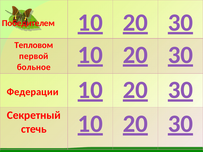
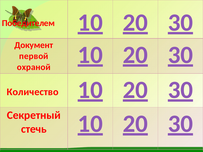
Тепловом: Тепловом -> Документ
больное: больное -> охраной
Федерации: Федерации -> Количество
